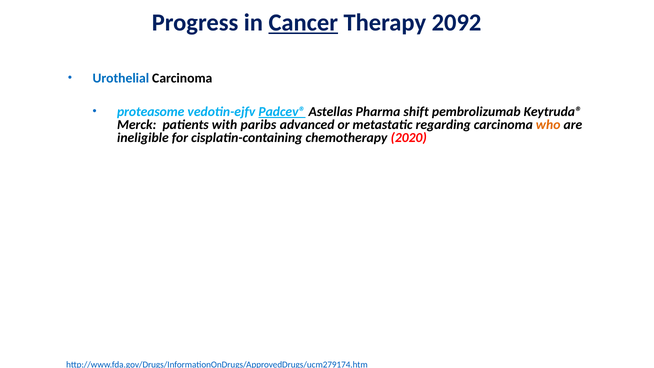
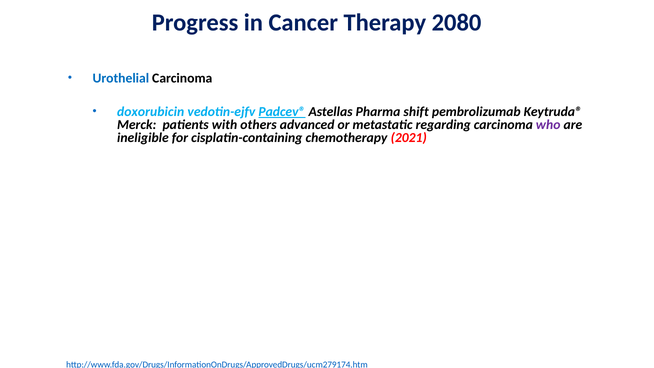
Cancer underline: present -> none
2092: 2092 -> 2080
proteasome: proteasome -> doxorubicin
paribs: paribs -> others
who colour: orange -> purple
2020: 2020 -> 2021
